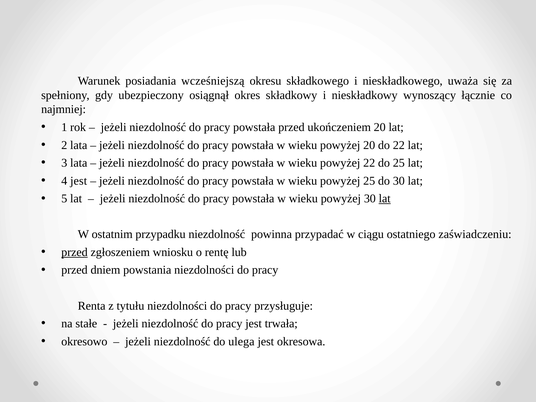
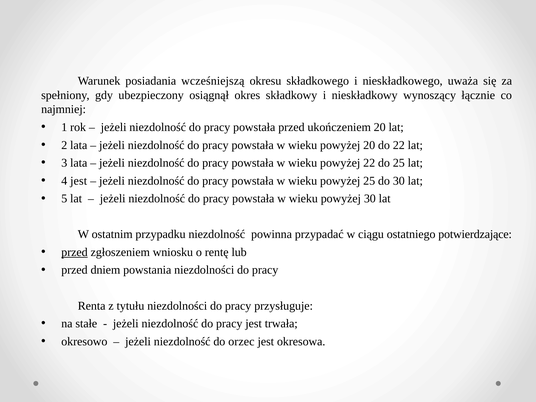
lat at (385, 199) underline: present -> none
zaświadczeniu: zaświadczeniu -> potwierdzające
ulega: ulega -> orzec
